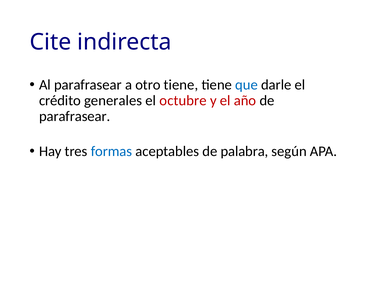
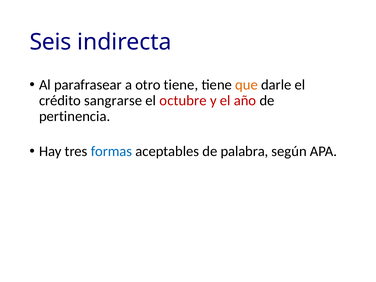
Cite: Cite -> Seis
que colour: blue -> orange
generales: generales -> sangrarse
parafrasear at (75, 116): parafrasear -> pertinencia
